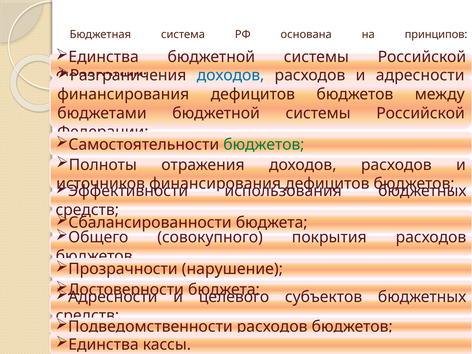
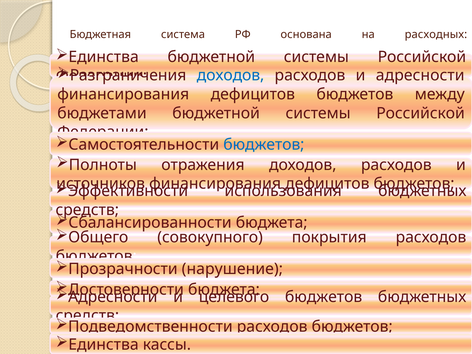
принципов: принципов -> расходных
бюджетов at (264, 145) colour: green -> blue
субъектов at (324, 297): субъектов -> бюджетов
